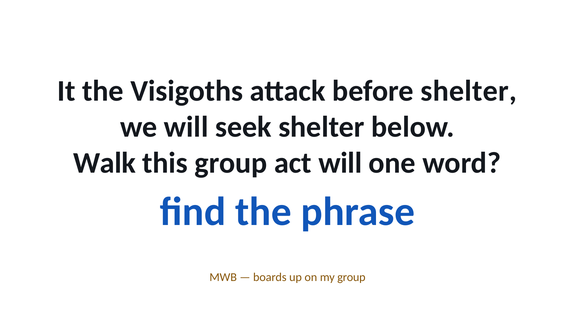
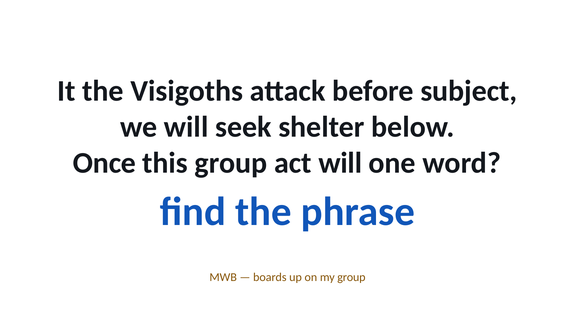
before shelter: shelter -> subject
Walk: Walk -> Once
